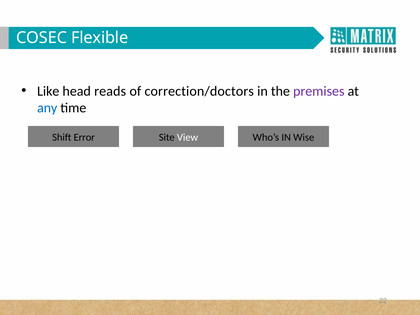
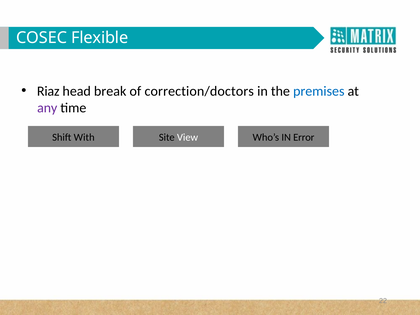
Like: Like -> Riaz
reads: reads -> break
premises colour: purple -> blue
any colour: blue -> purple
Error: Error -> With
Wise: Wise -> Error
